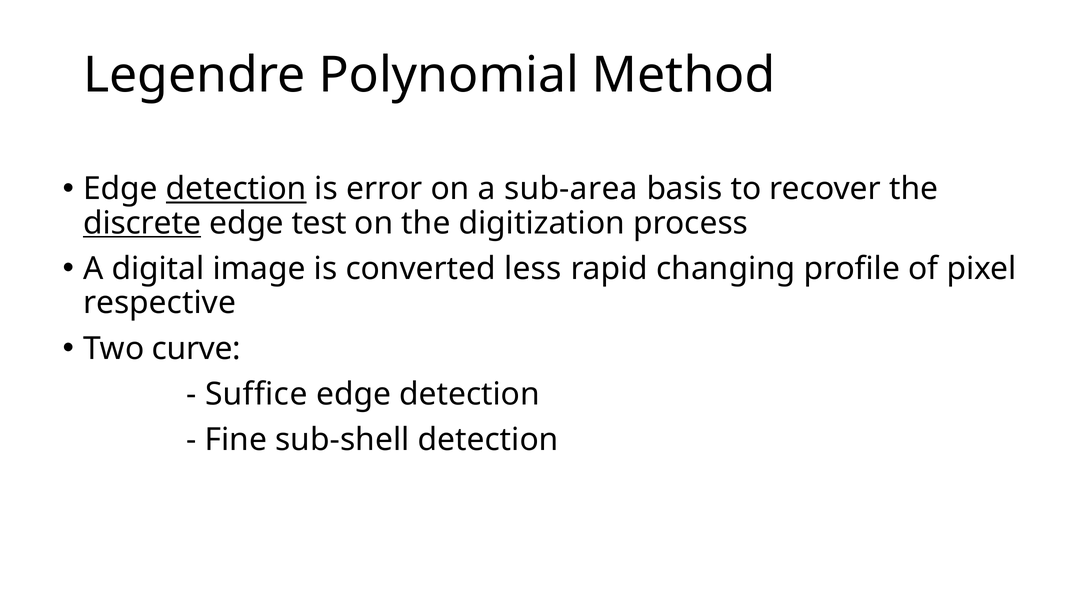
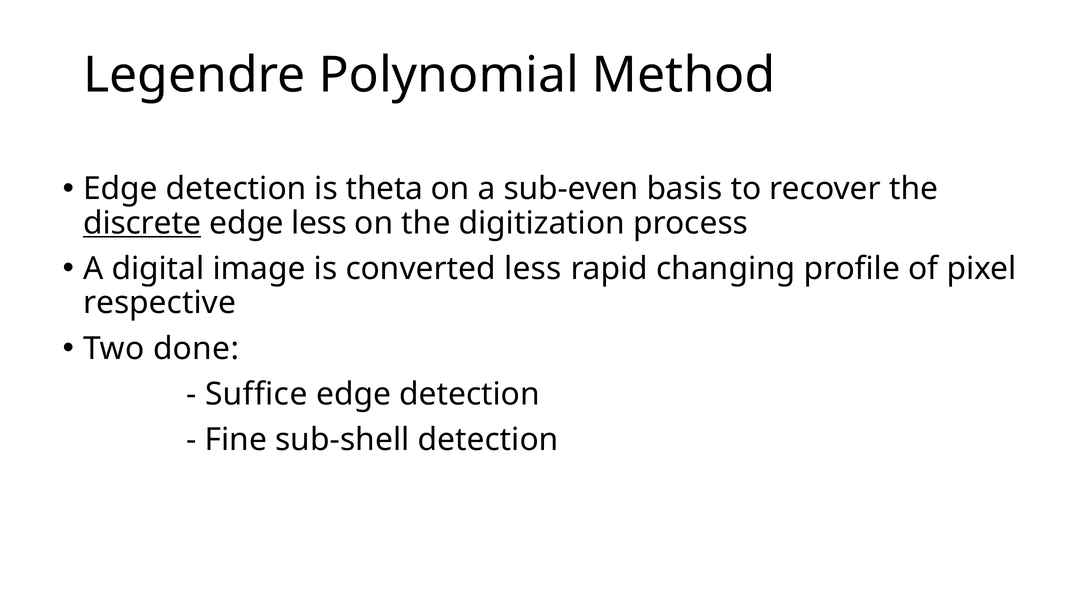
detection at (236, 189) underline: present -> none
error: error -> theta
sub-area: sub-area -> sub-even
edge test: test -> less
curve: curve -> done
